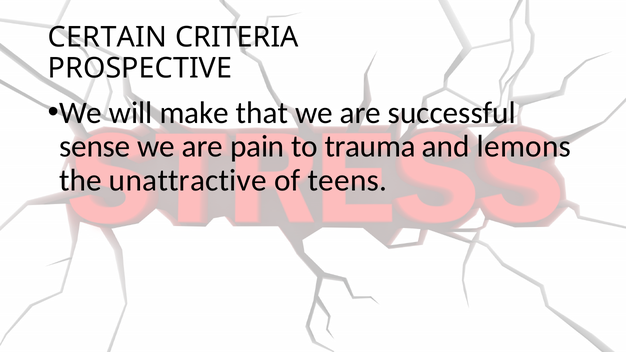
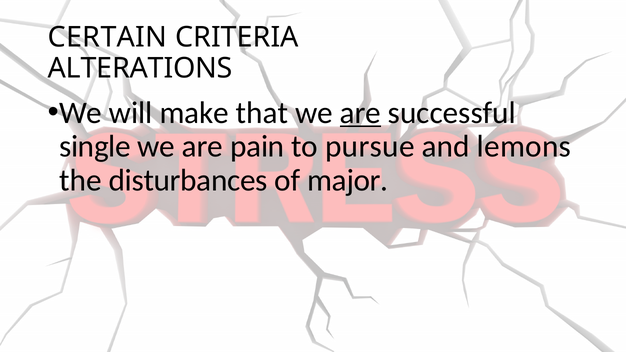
PROSPECTIVE: PROSPECTIVE -> ALTERATIONS
are at (360, 113) underline: none -> present
sense: sense -> single
trauma: trauma -> pursue
unattractive: unattractive -> disturbances
teens: teens -> major
